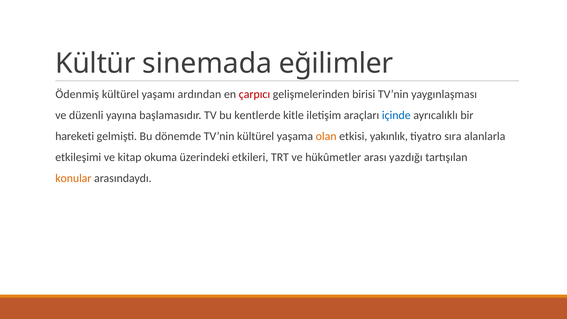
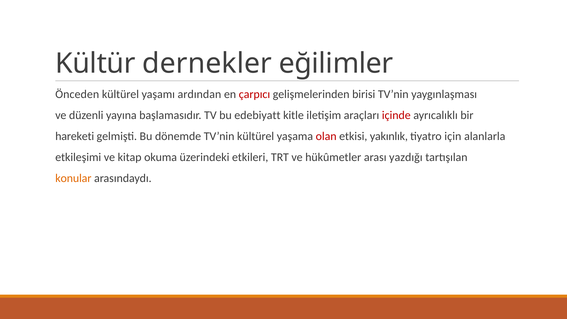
sinemada: sinemada -> dernekler
Ödenmiş: Ödenmiş -> Önceden
kentlerde: kentlerde -> edebiyatt
içinde colour: blue -> red
olan colour: orange -> red
sıra: sıra -> için
